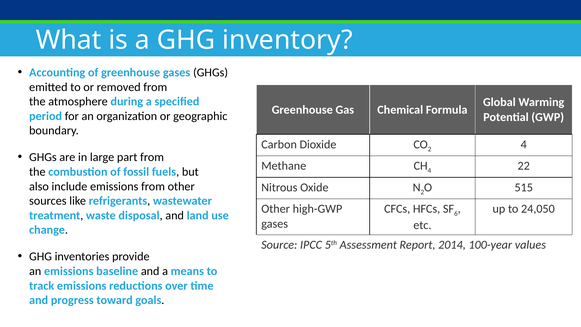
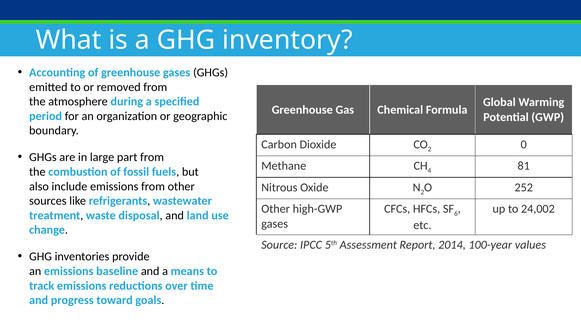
4 at (524, 144): 4 -> 0
22: 22 -> 81
515: 515 -> 252
24,050: 24,050 -> 24,002
